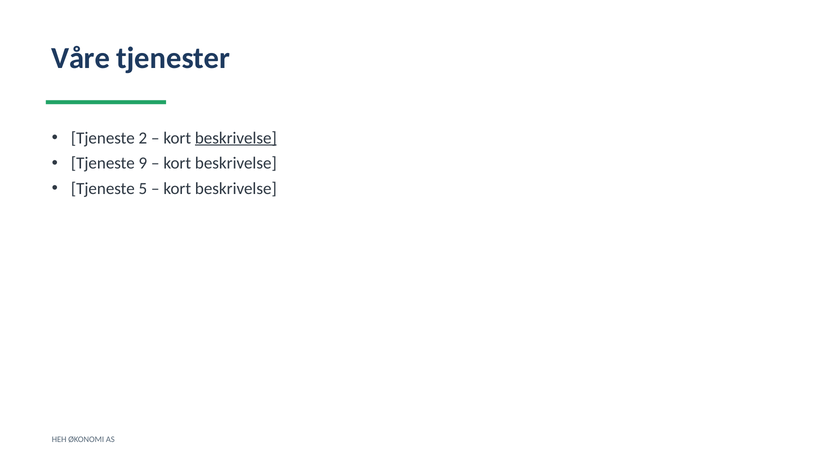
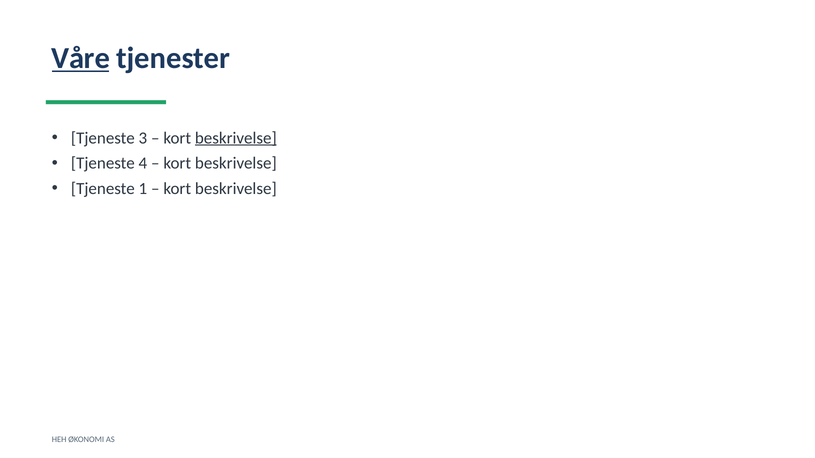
Våre underline: none -> present
2: 2 -> 3
9: 9 -> 4
5: 5 -> 1
